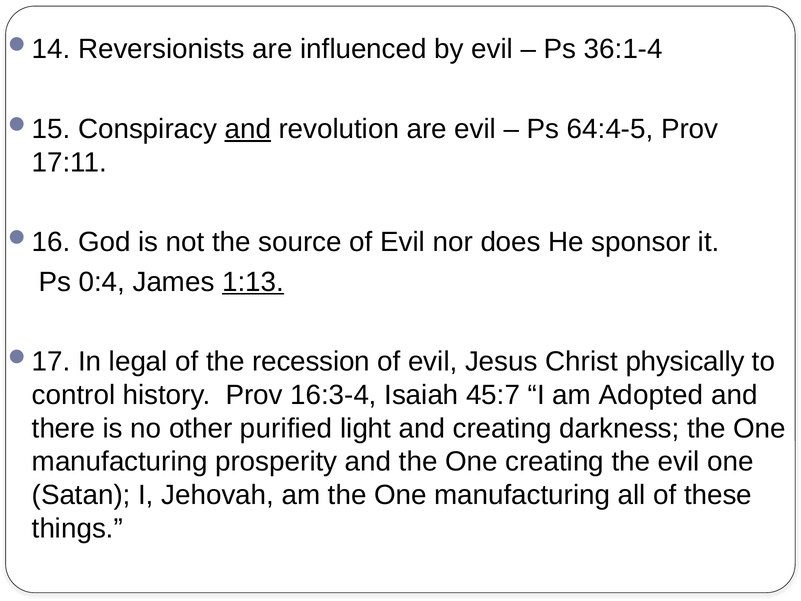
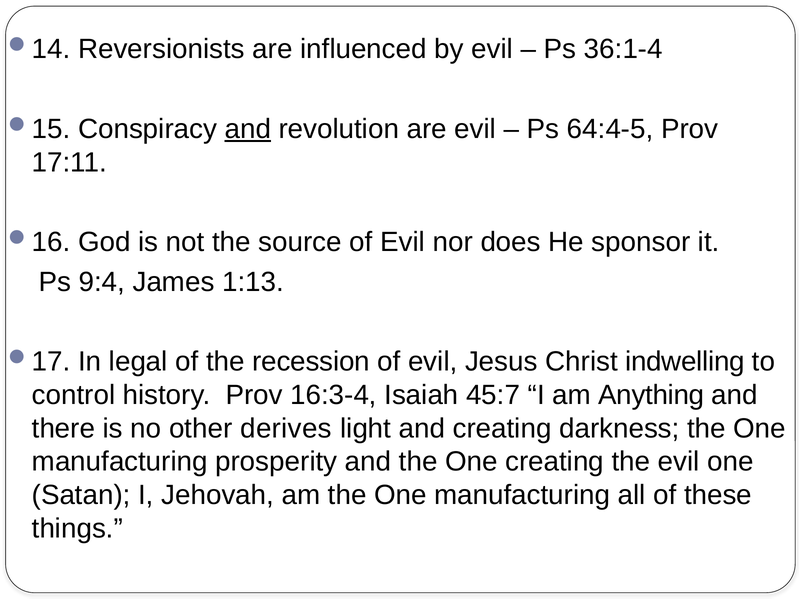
0:4: 0:4 -> 9:4
1:13 underline: present -> none
physically: physically -> indwelling
Adopted: Adopted -> Anything
purified: purified -> derives
